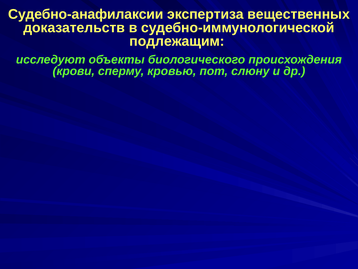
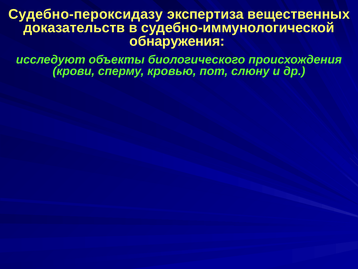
Судебно-анафилаксии: Судебно-анафилаксии -> Судебно-пероксидазу
подлежащим: подлежащим -> обнаружения
